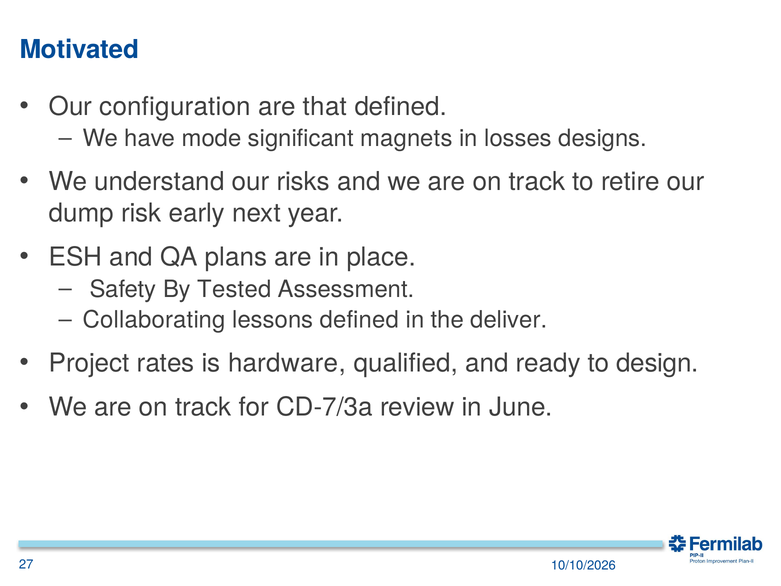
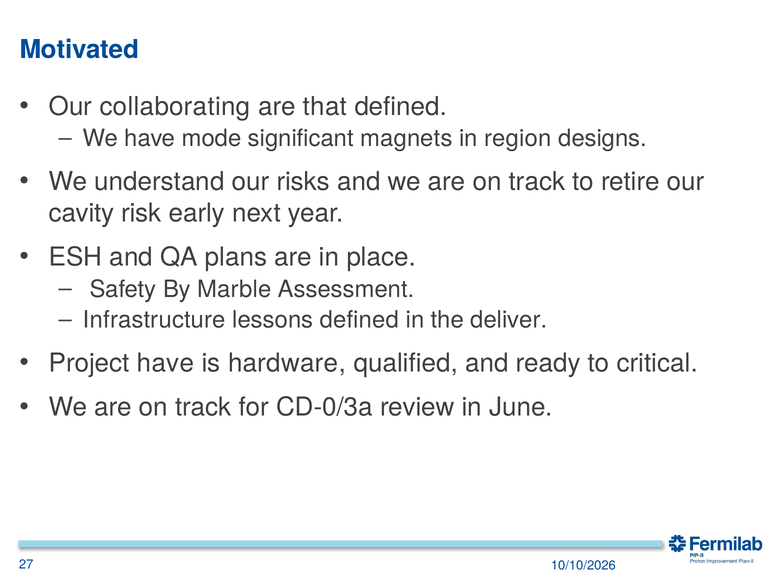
configuration: configuration -> collaborating
losses: losses -> region
dump: dump -> cavity
Tested: Tested -> Marble
Collaborating: Collaborating -> Infrastructure
Project rates: rates -> have
design: design -> critical
CD-7/3a: CD-7/3a -> CD-0/3a
